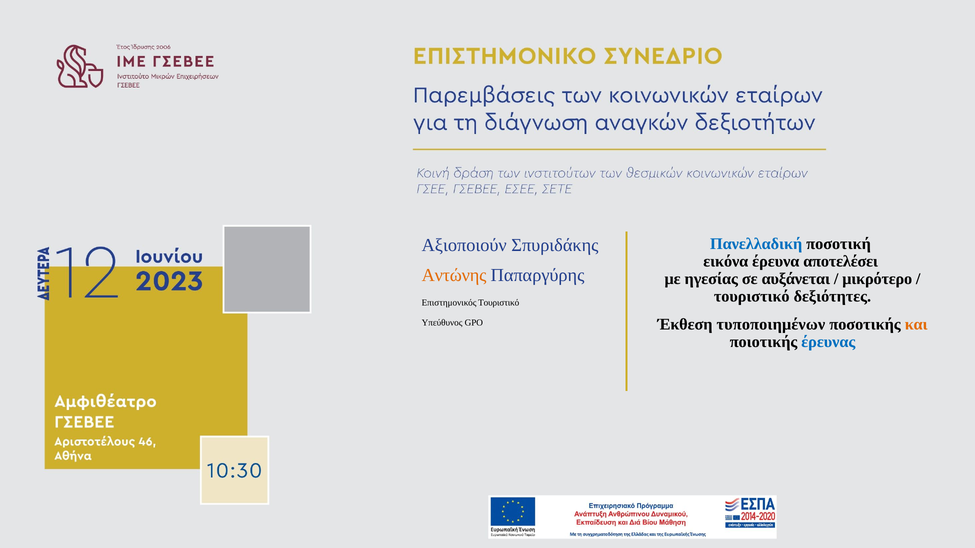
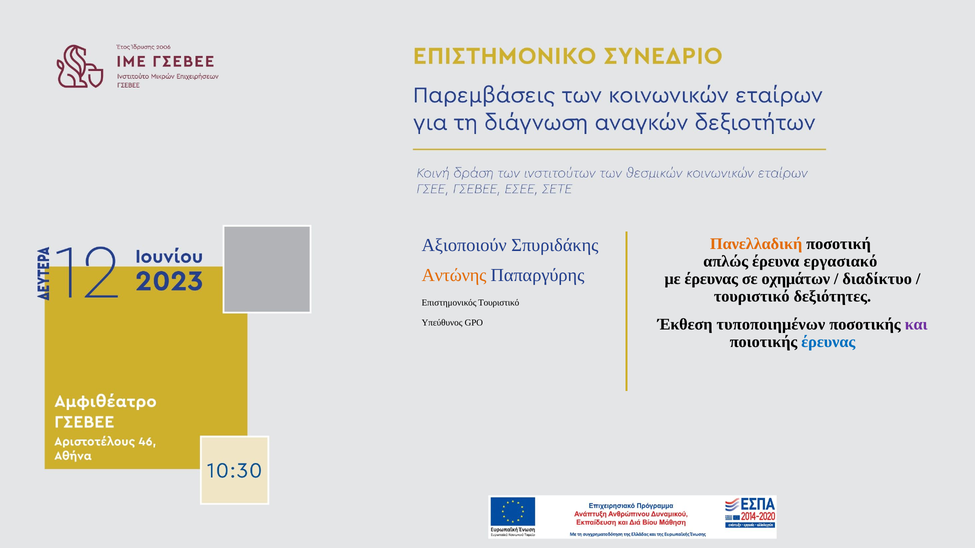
Πανελλαδική colour: blue -> orange
εικόνα: εικόνα -> απλώς
αποτελέσει: αποτελέσει -> εργασιακό
με ηγεσίας: ηγεσίας -> έρευνας
αυξάνεται: αυξάνεται -> οχημάτων
μικρότερο: μικρότερο -> διαδίκτυο
και colour: orange -> purple
